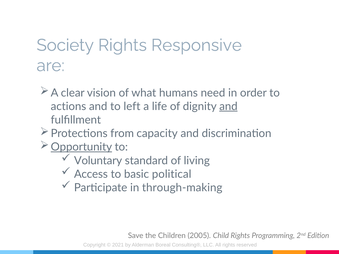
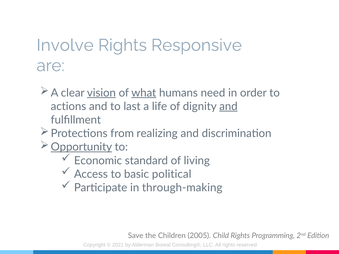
Society: Society -> Involve
vision underline: none -> present
what underline: none -> present
left: left -> last
capacity: capacity -> realizing
Voluntary: Voluntary -> Economic
